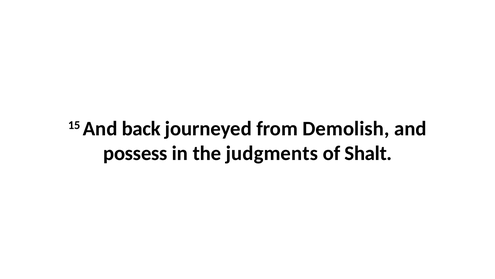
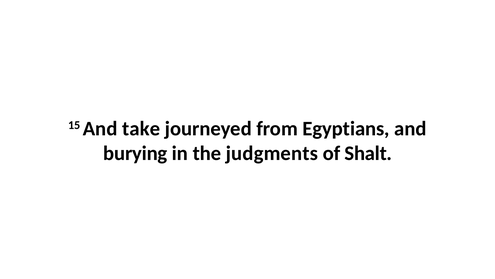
back: back -> take
Demolish: Demolish -> Egyptians
possess: possess -> burying
